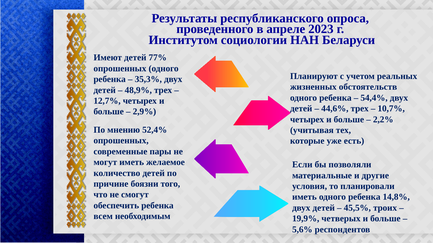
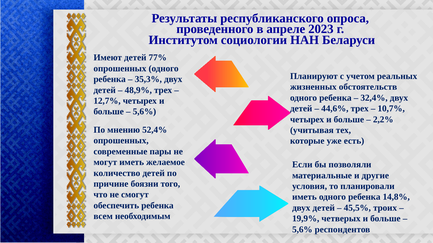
54,4%: 54,4% -> 32,4%
2,9% at (144, 112): 2,9% -> 5,6%
